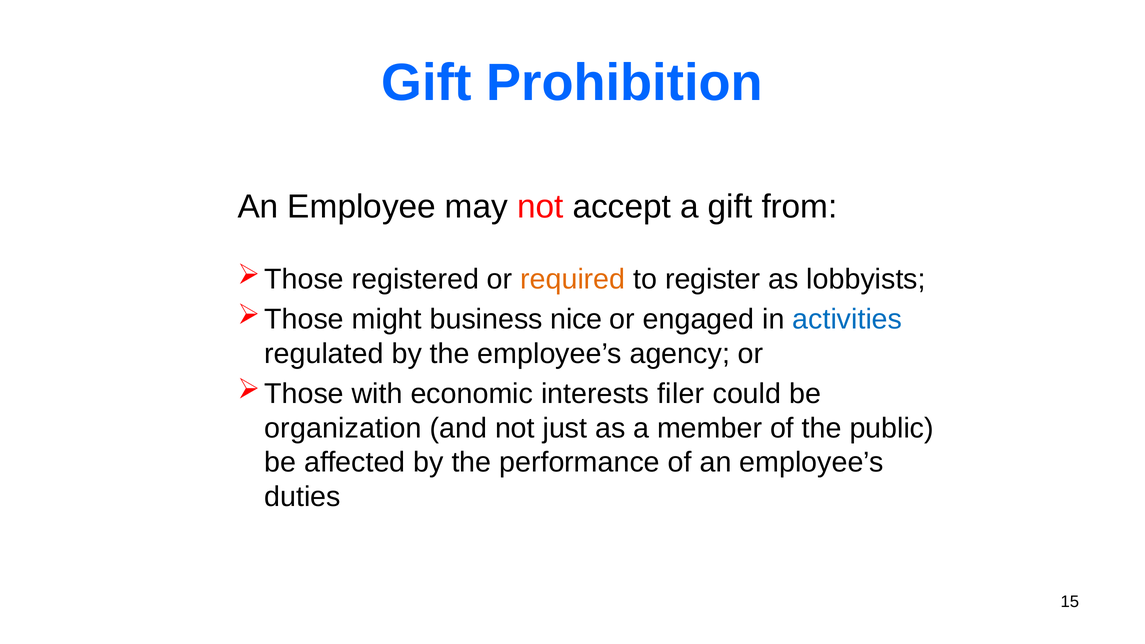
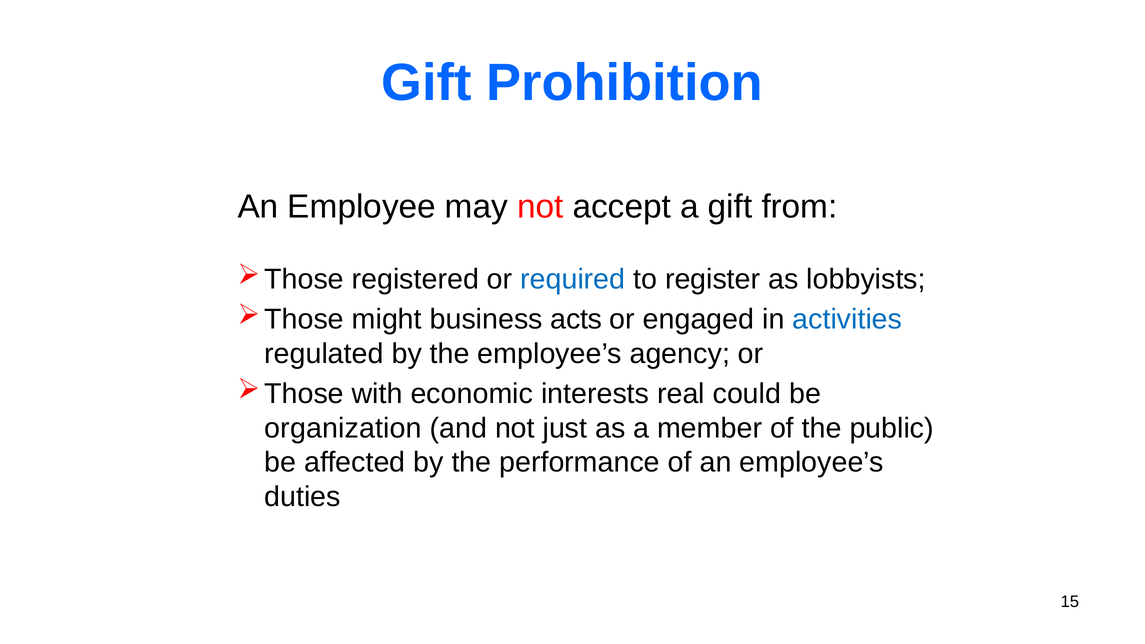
required colour: orange -> blue
nice: nice -> acts
filer: filer -> real
